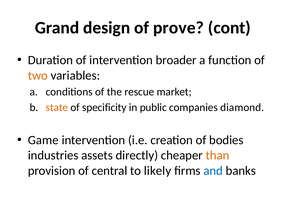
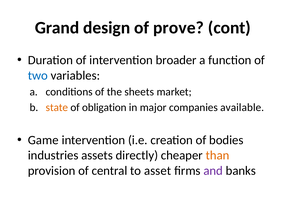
two colour: orange -> blue
rescue: rescue -> sheets
specificity: specificity -> obligation
public: public -> major
diamond: diamond -> available
likely: likely -> asset
and colour: blue -> purple
